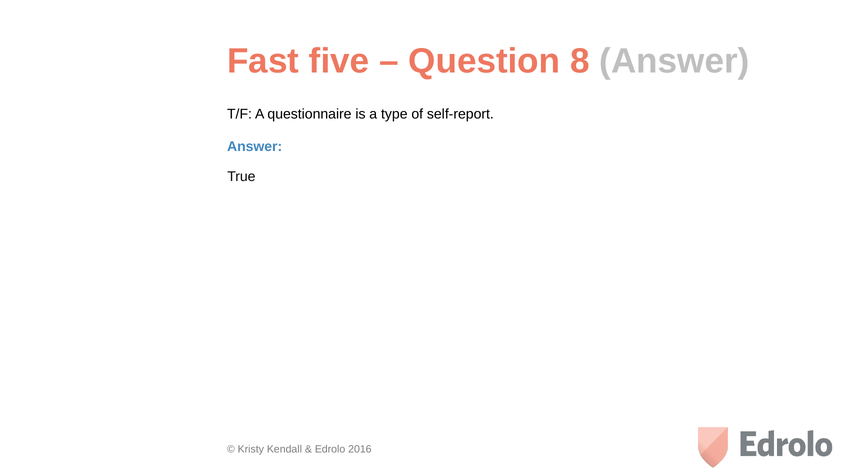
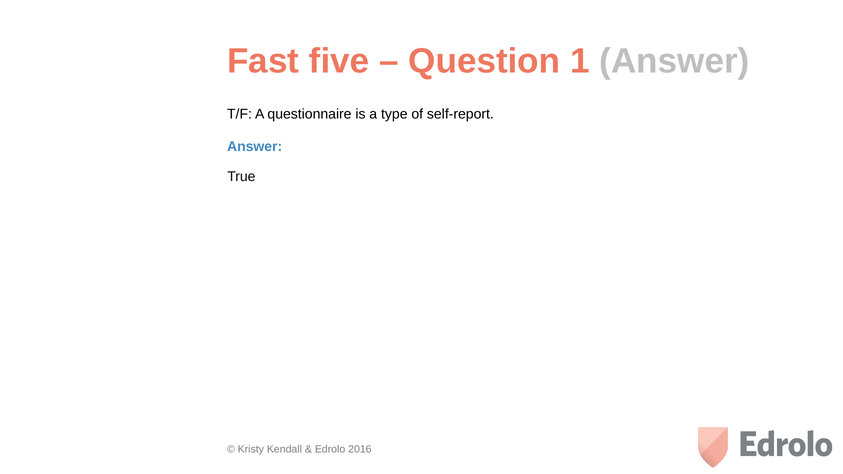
8: 8 -> 1
